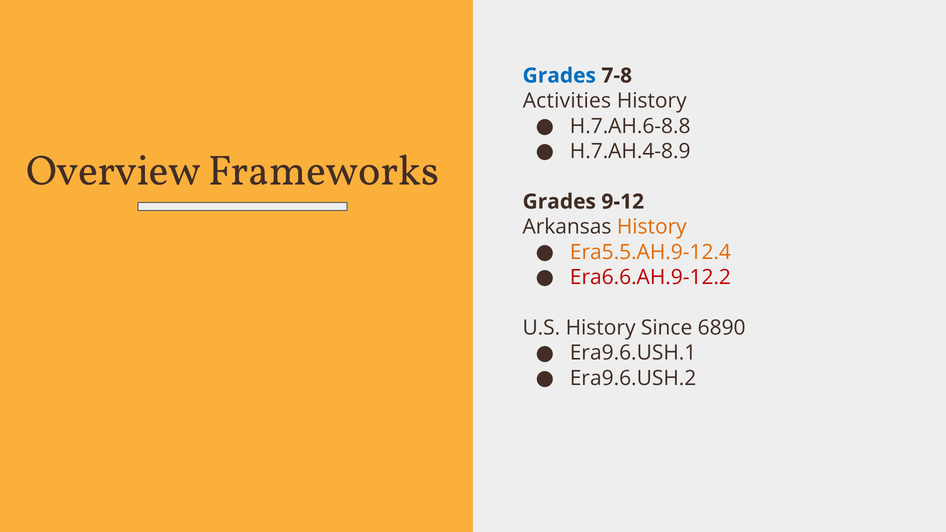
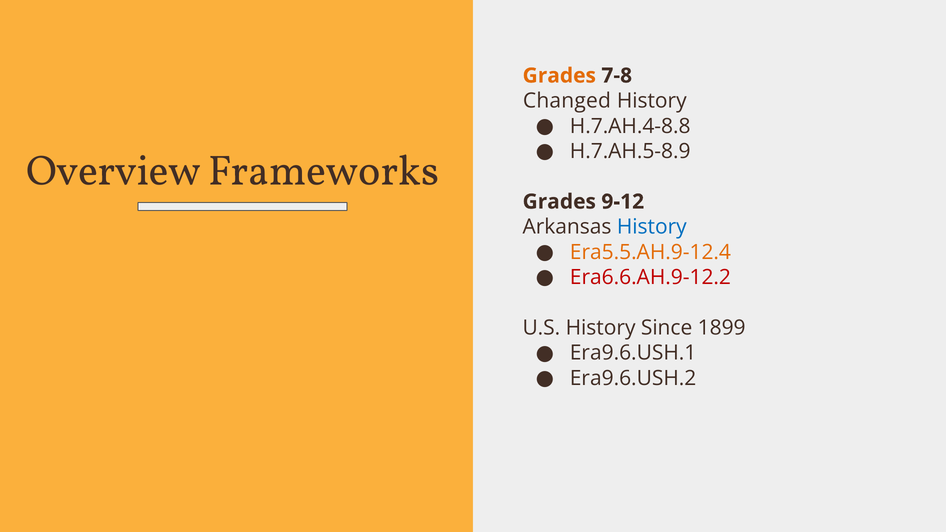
Grades at (559, 76) colour: blue -> orange
Activities: Activities -> Changed
H.7.AH.6-8.8: H.7.AH.6-8.8 -> H.7.AH.4-8.8
H.7.AH.4-8.9: H.7.AH.4-8.9 -> H.7.AH.5-8.9
History at (652, 227) colour: orange -> blue
6890: 6890 -> 1899
